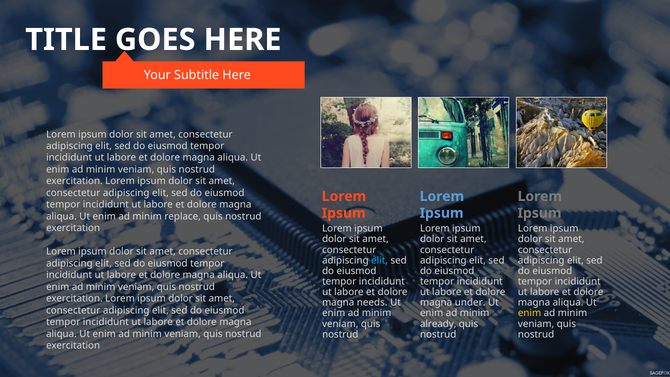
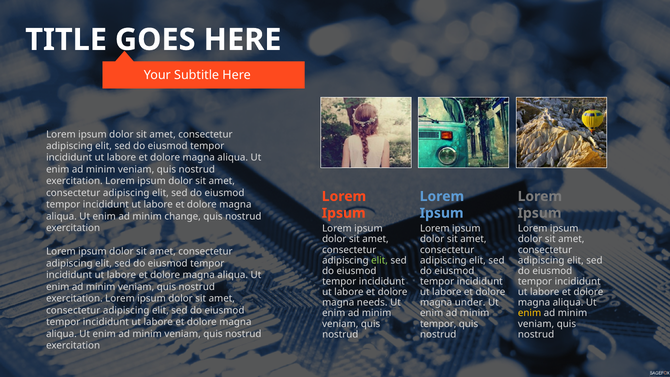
replace: replace -> change
elit at (380, 260) colour: light blue -> light green
already at (438, 324): already -> tempor
